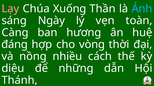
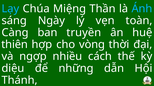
Lạy colour: pink -> light blue
Xuống: Xuống -> Miệng
hương: hương -> truyền
đáng: đáng -> thiên
nồng: nồng -> ngợp
